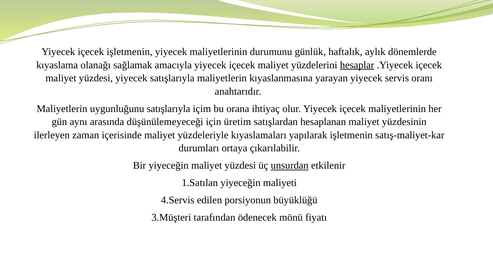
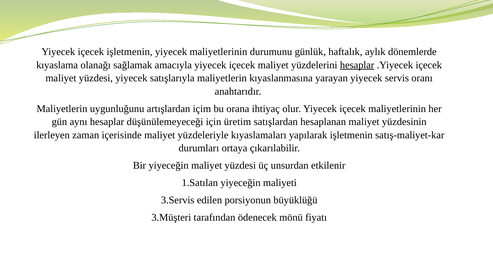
uygunluğunu satışlarıyla: satışlarıyla -> artışlardan
aynı arasında: arasında -> hesaplar
unsurdan underline: present -> none
4.Servis: 4.Servis -> 3.Servis
